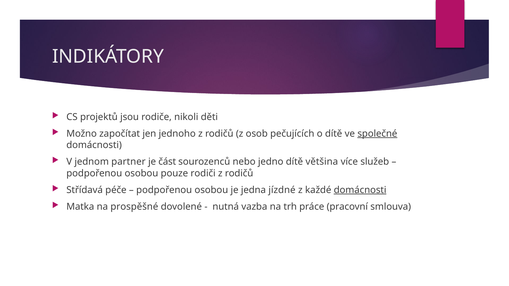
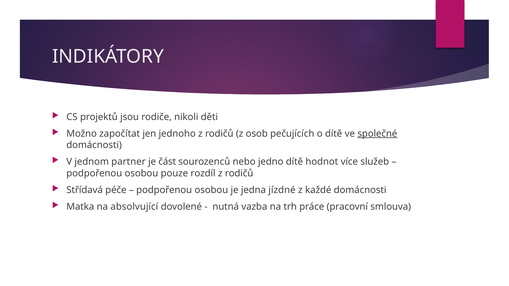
většina: většina -> hodnot
rodiči: rodiči -> rozdíl
domácnosti at (360, 190) underline: present -> none
prospěšné: prospěšné -> absolvující
